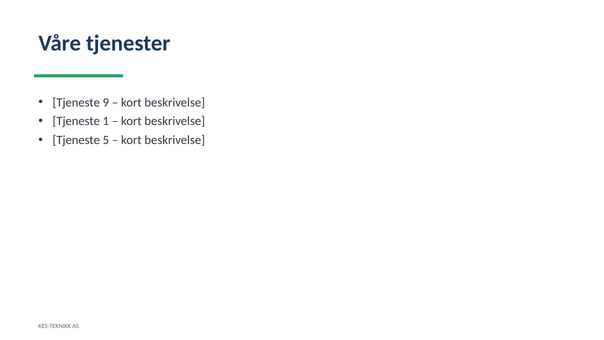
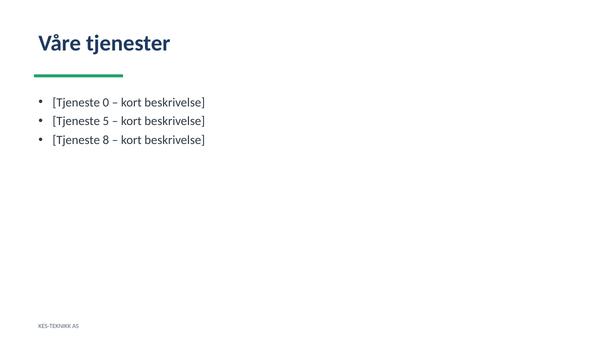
9: 9 -> 0
1: 1 -> 5
5: 5 -> 8
